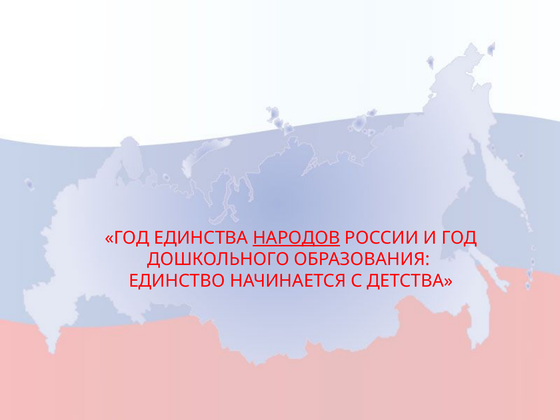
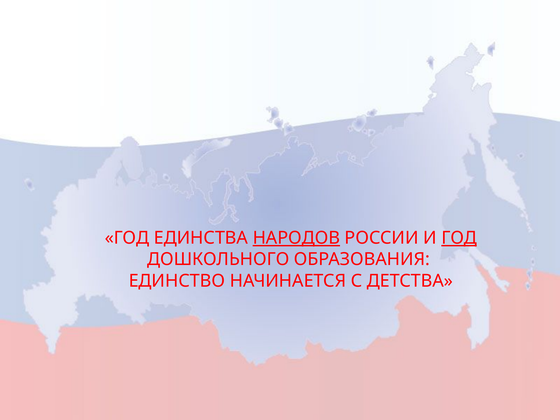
ГОД at (459, 238) underline: none -> present
